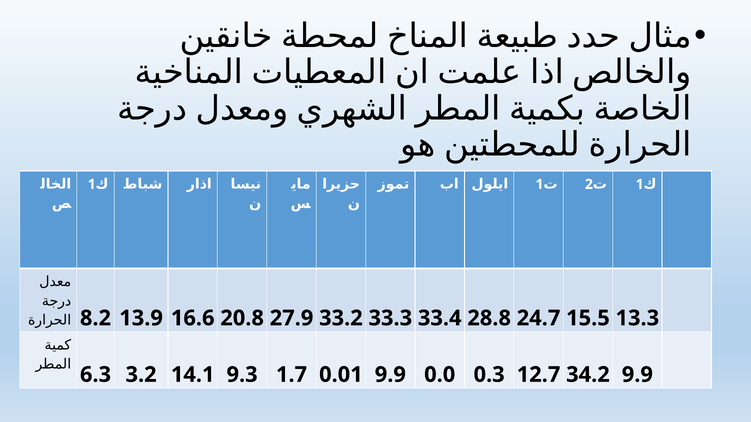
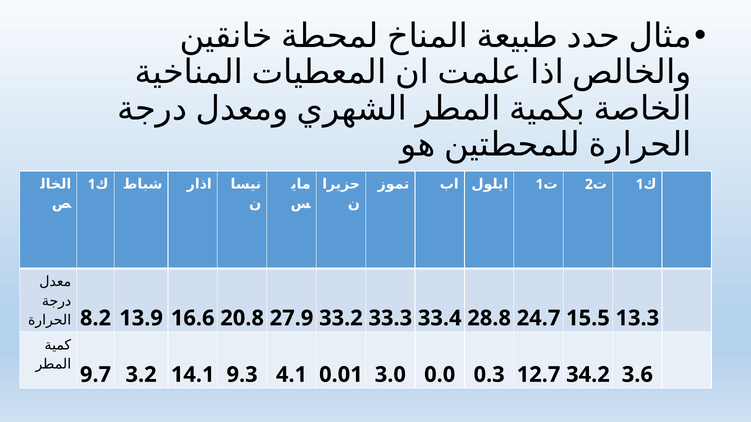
6.3: 6.3 -> 9.7
1.7: 1.7 -> 4.1
0.01 9.9: 9.9 -> 3.0
34.2 9.9: 9.9 -> 3.6
